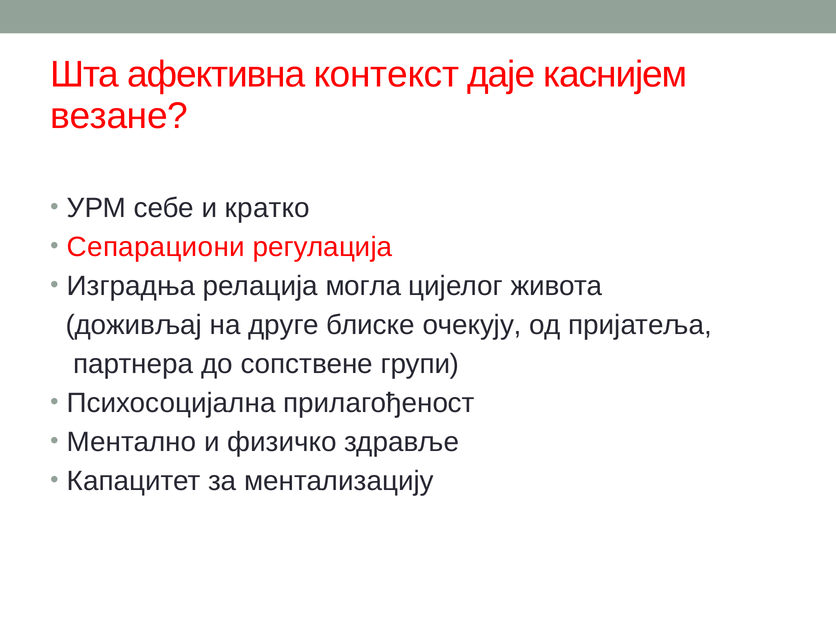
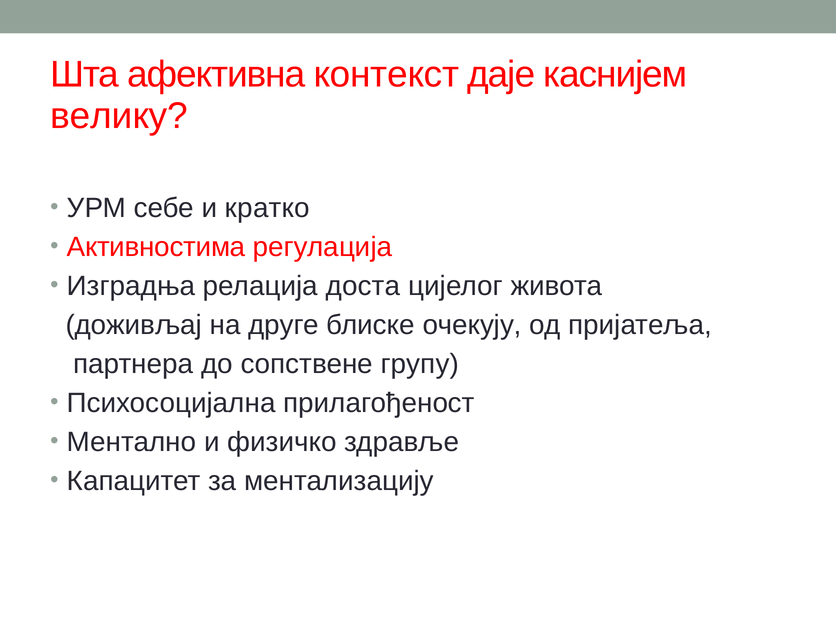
везане: везане -> велику
Сепарациони: Сепарациони -> Активностима
могла: могла -> доста
групи: групи -> групу
